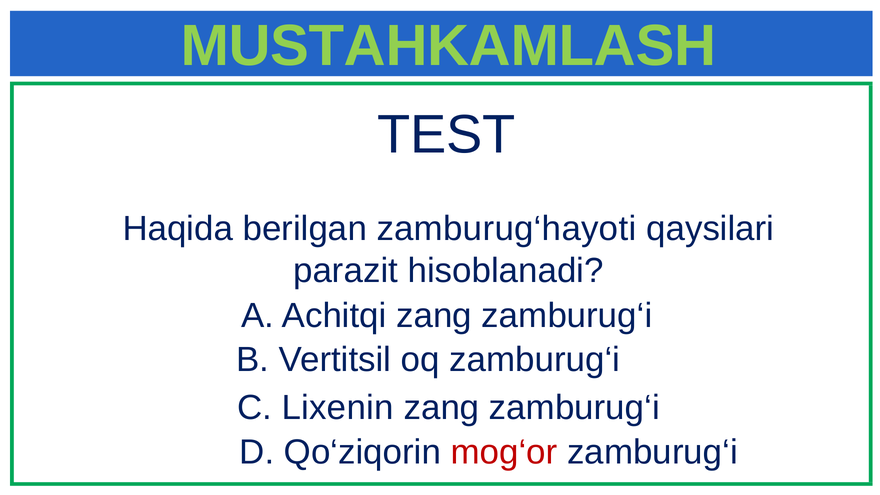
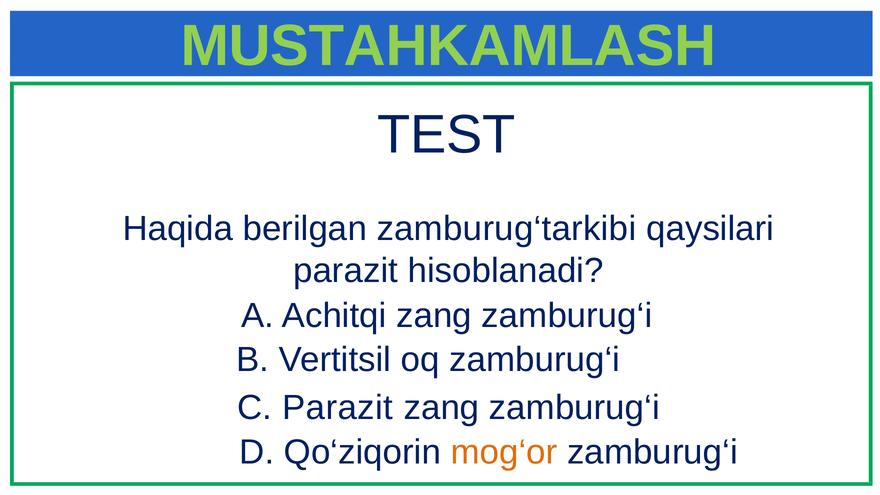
zamburug‘hayoti: zamburug‘hayoti -> zamburug‘tarkibi
C Lixenin: Lixenin -> Parazit
mog‘or colour: red -> orange
